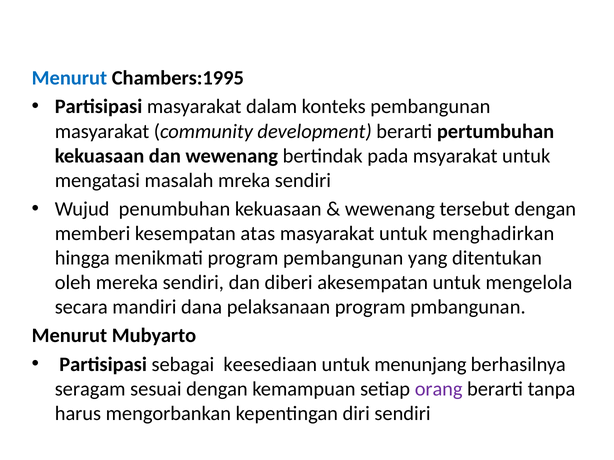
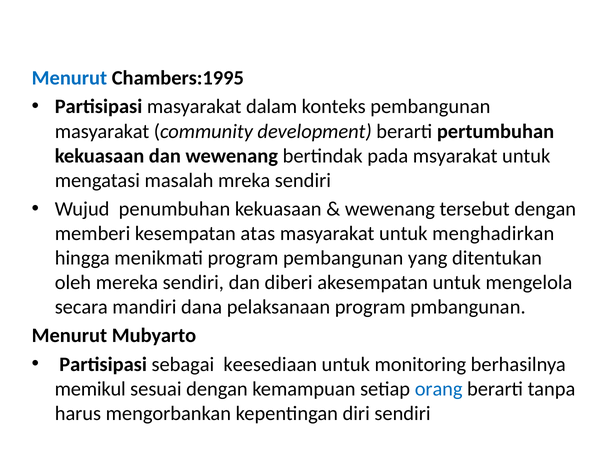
menunjang: menunjang -> monitoring
seragam: seragam -> memikul
orang colour: purple -> blue
